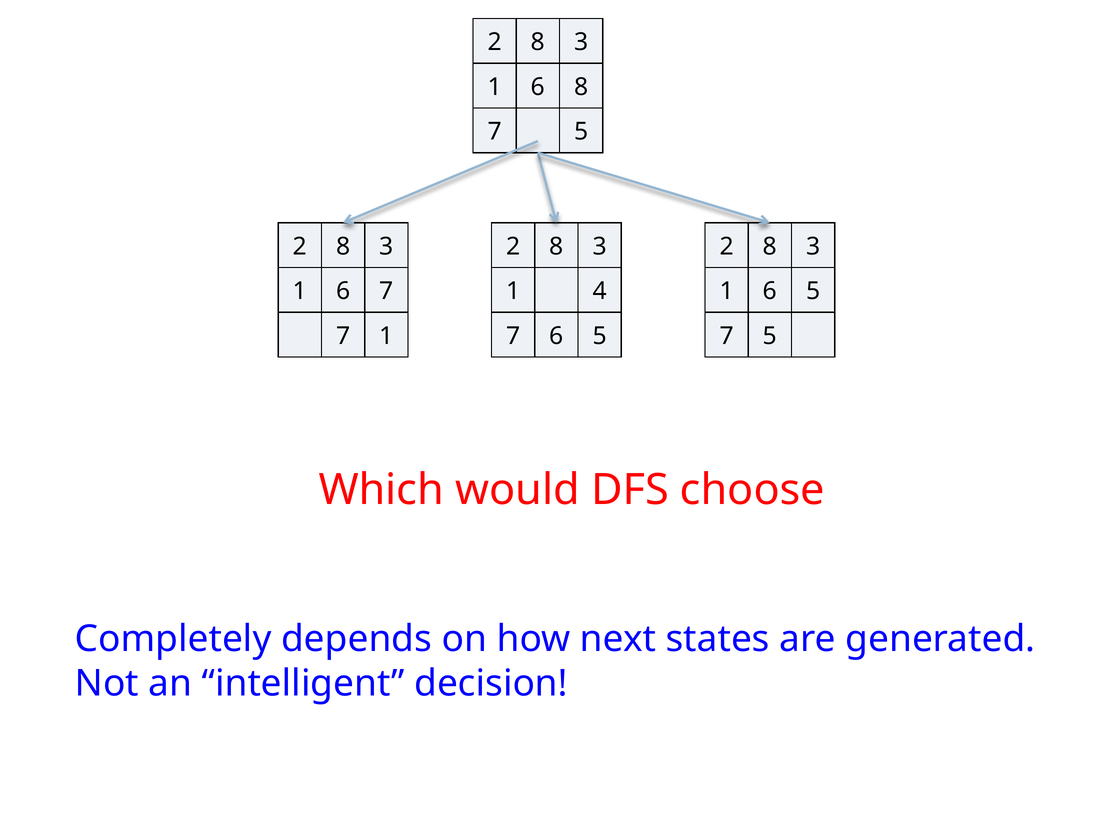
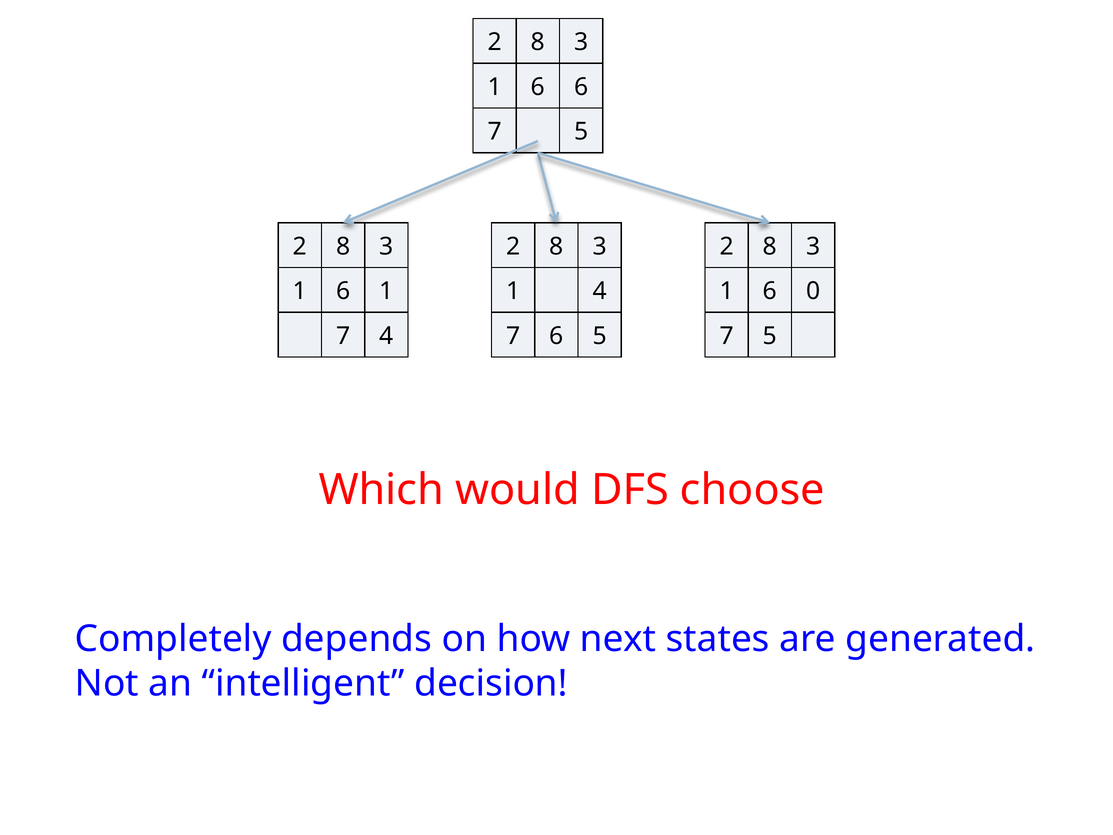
6 8: 8 -> 6
6 7: 7 -> 1
1 6 5: 5 -> 0
7 1: 1 -> 4
